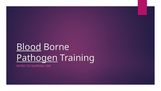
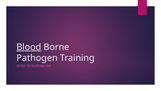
Pathogen underline: present -> none
